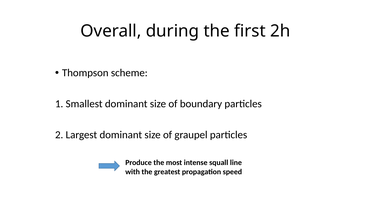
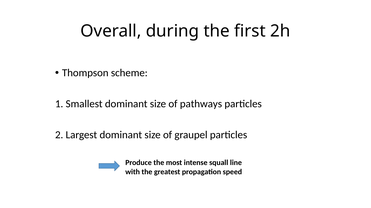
boundary: boundary -> pathways
